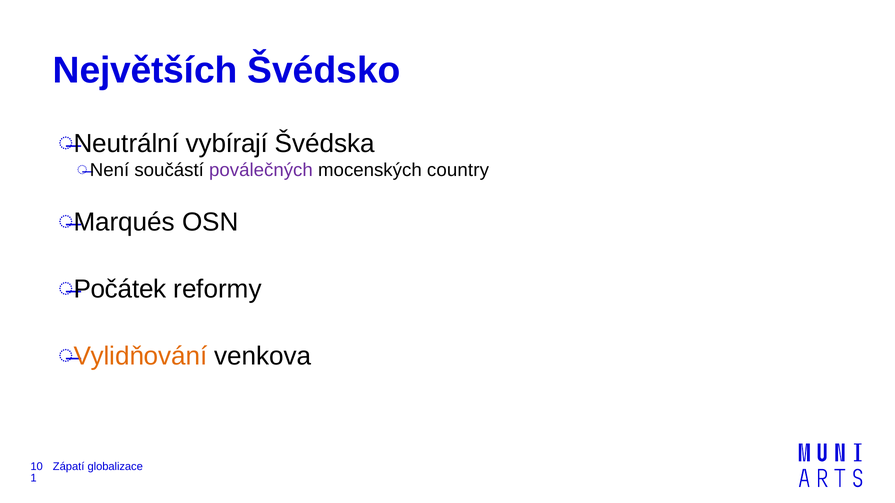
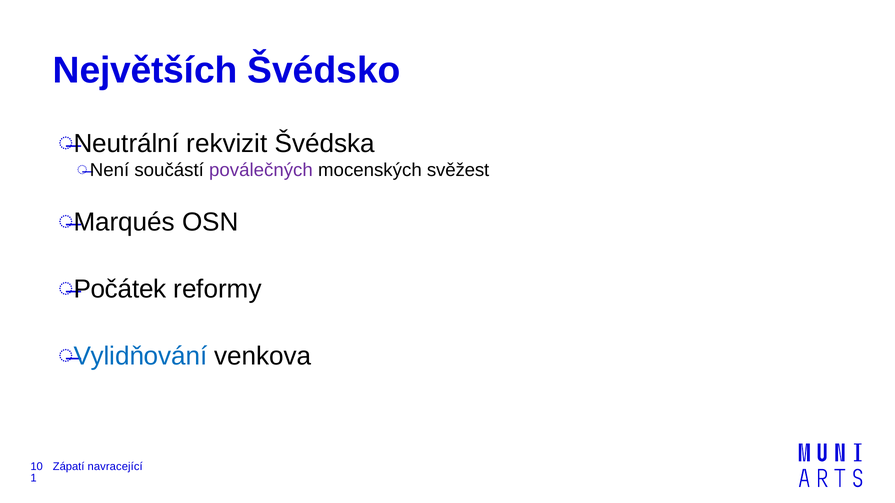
vybírají: vybírají -> rekvizit
country: country -> svěžest
Vylidňování colour: orange -> blue
globalizace: globalizace -> navracející
